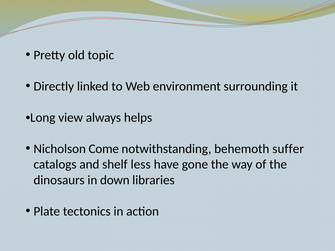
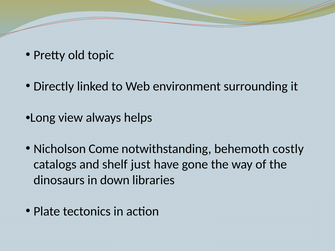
suffer: suffer -> costly
less: less -> just
